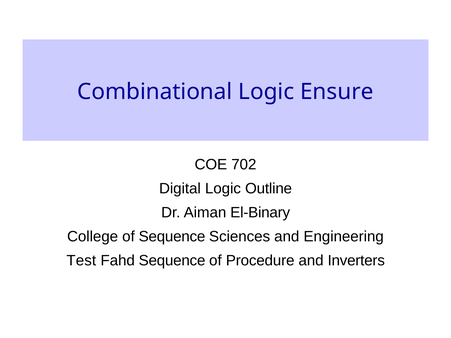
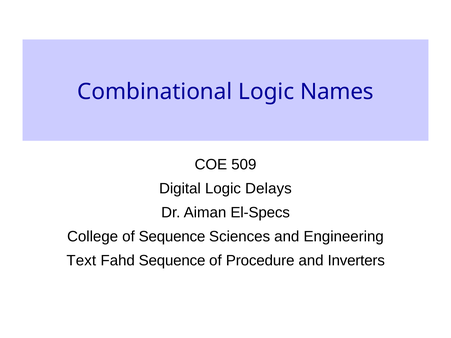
Ensure: Ensure -> Names
702: 702 -> 509
Outline: Outline -> Delays
El-Binary: El-Binary -> El-Specs
Test: Test -> Text
